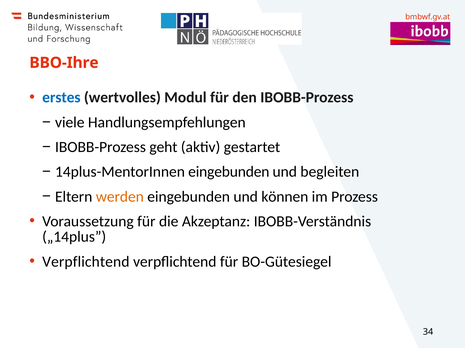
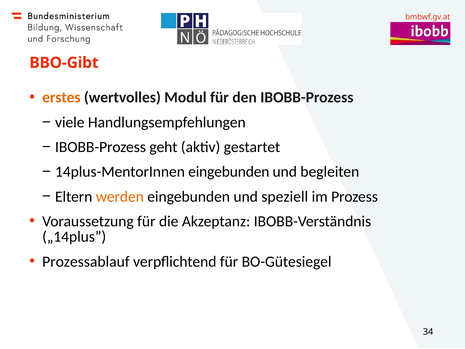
BBO-Ihre: BBO-Ihre -> BBO-Gibt
erstes colour: blue -> orange
können: können -> speziell
Verpflichtend at (86, 261): Verpflichtend -> Prozessablauf
